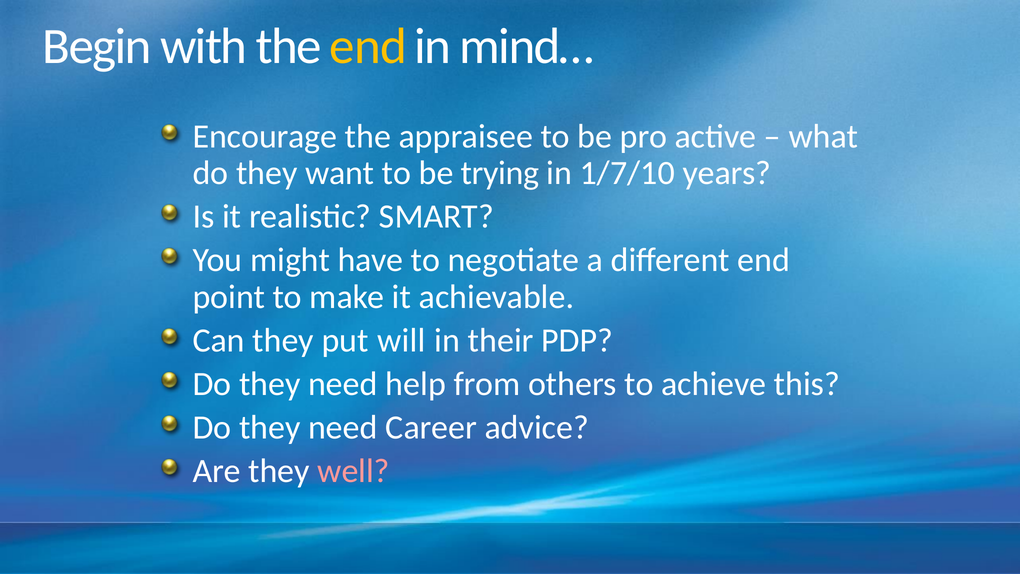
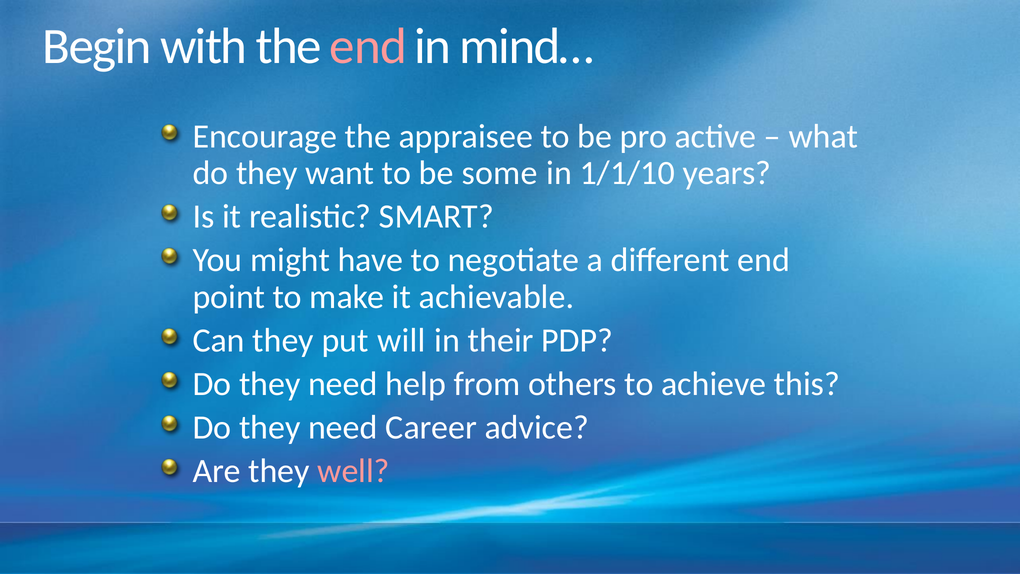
end at (368, 46) colour: yellow -> pink
trying: trying -> some
1/7/10: 1/7/10 -> 1/1/10
